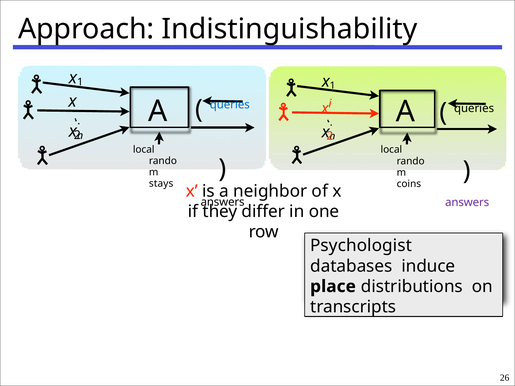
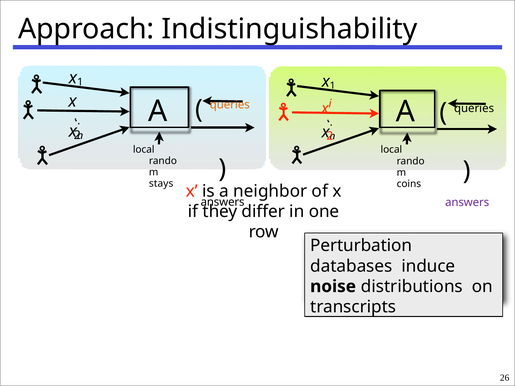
queries at (230, 105) colour: blue -> orange
Psychologist: Psychologist -> Perturbation
place: place -> noise
